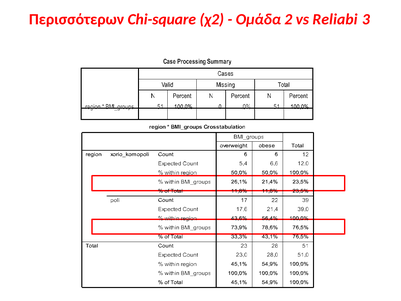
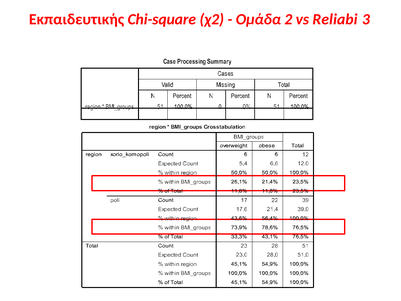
Περισσότερων: Περισσότερων -> Εκπαιδευτικής
